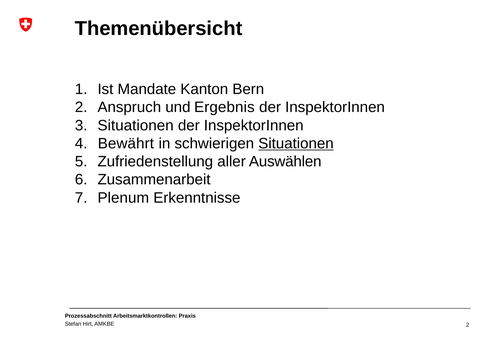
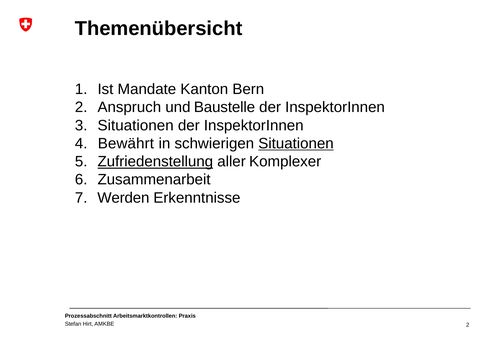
Ergebnis: Ergebnis -> Baustelle
Zufriedenstellung underline: none -> present
Auswählen: Auswählen -> Komplexer
Plenum: Plenum -> Werden
